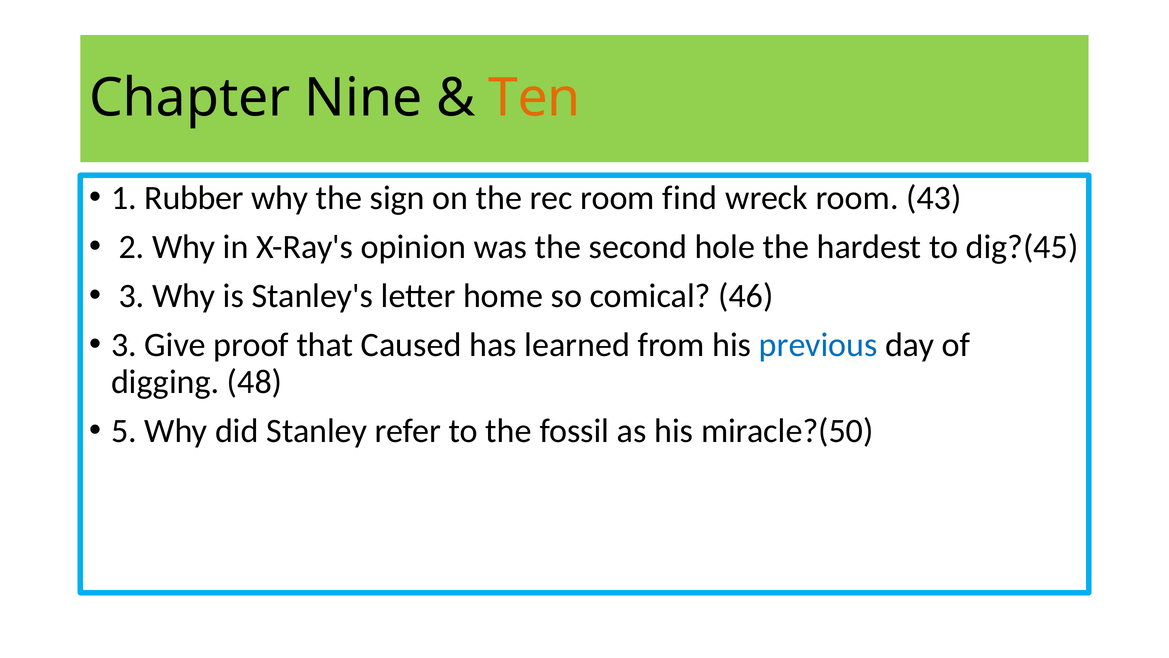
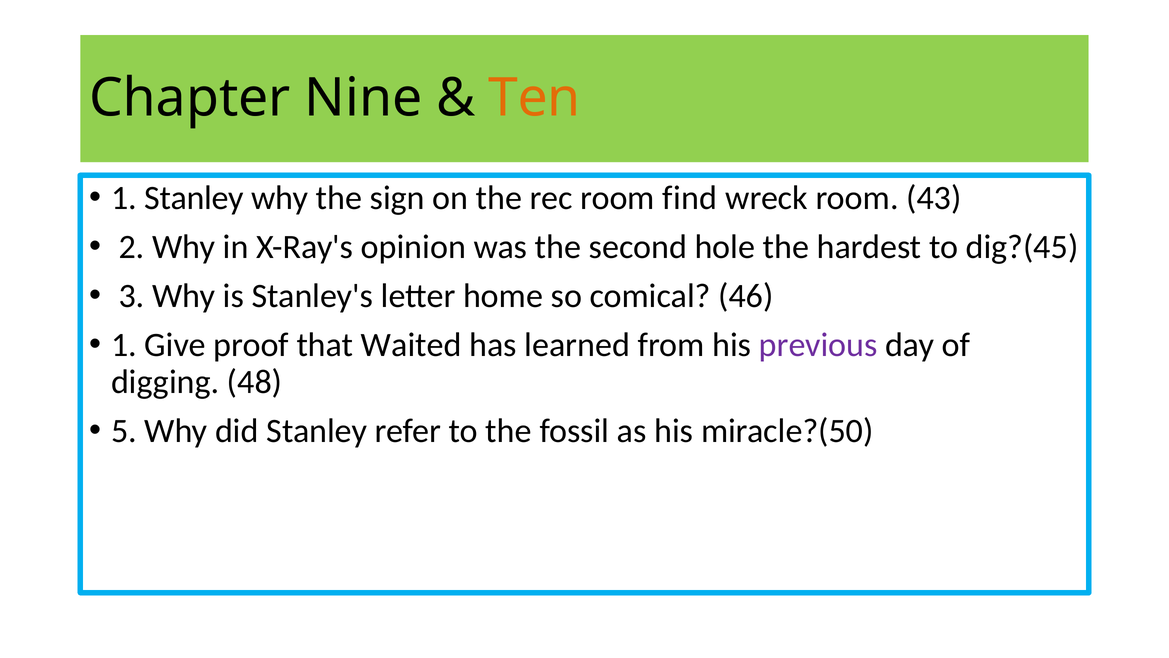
1 Rubber: Rubber -> Stanley
3 at (124, 345): 3 -> 1
Caused: Caused -> Waited
previous colour: blue -> purple
